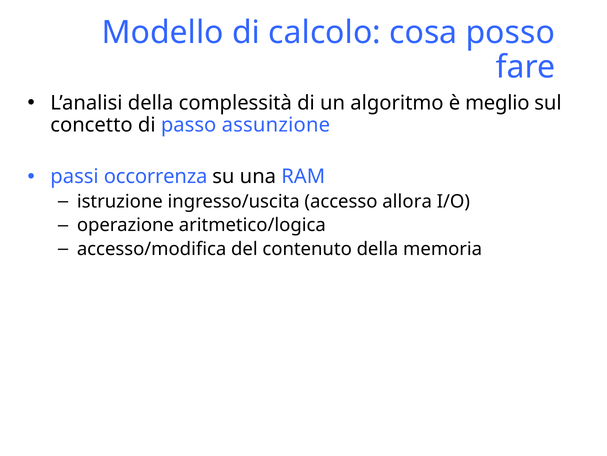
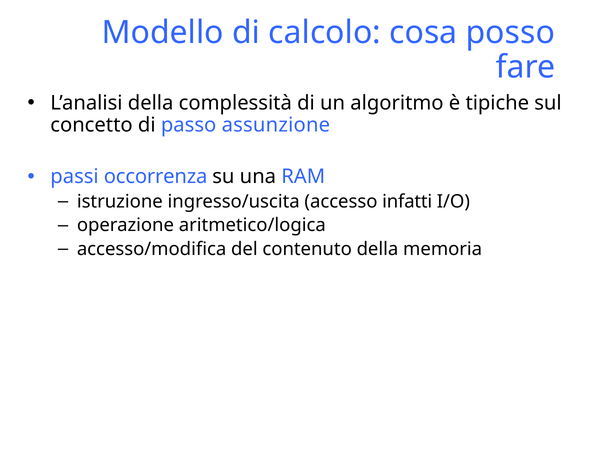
meglio: meglio -> tipiche
allora: allora -> infatti
